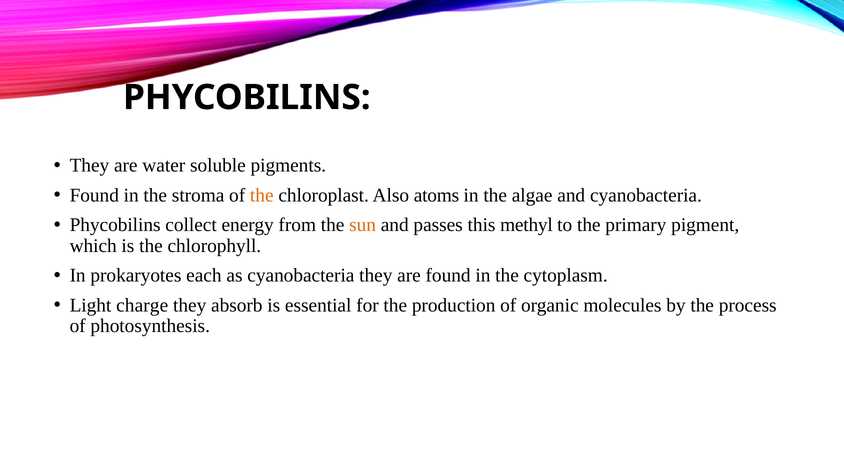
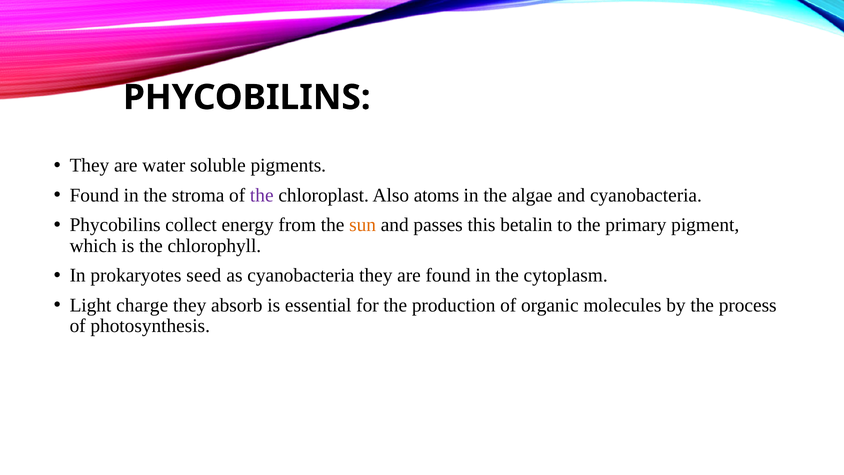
the at (262, 195) colour: orange -> purple
methyl: methyl -> betalin
each: each -> seed
